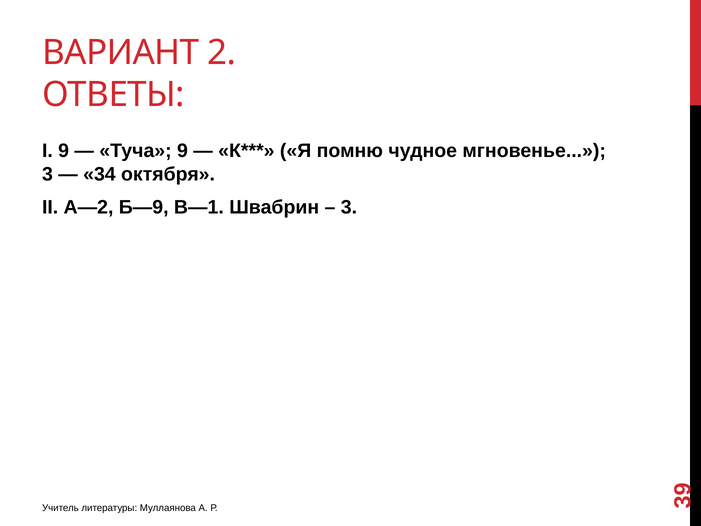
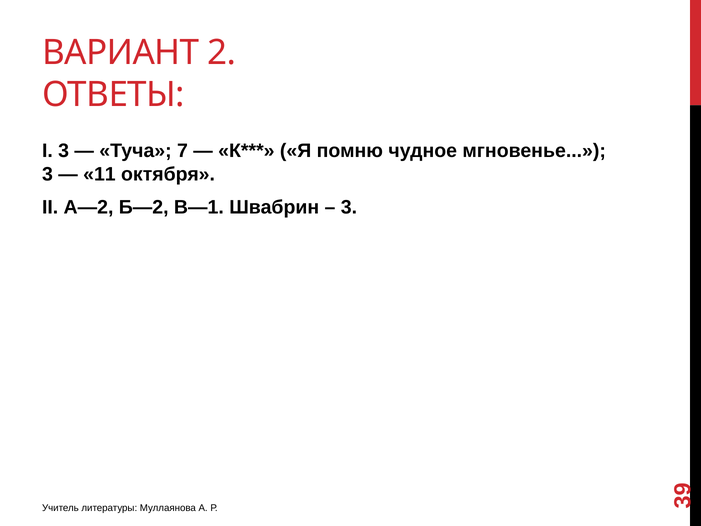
I 9: 9 -> 3
Туча 9: 9 -> 7
34: 34 -> 11
Б—9: Б—9 -> Б—2
